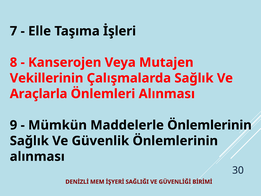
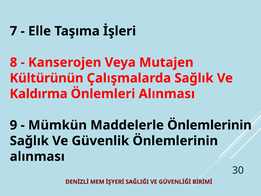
Vekillerinin: Vekillerinin -> Kültürünün
Araçlarla: Araçlarla -> Kaldırma
